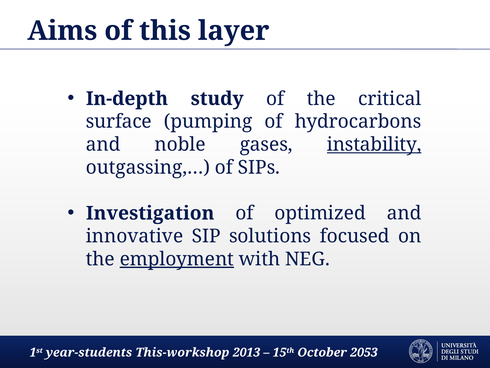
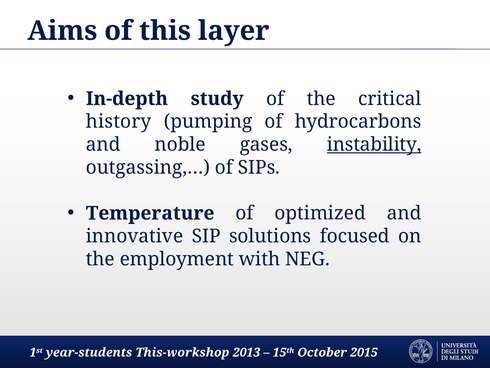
surface: surface -> history
Investigation: Investigation -> Temperature
employment underline: present -> none
2053: 2053 -> 2015
